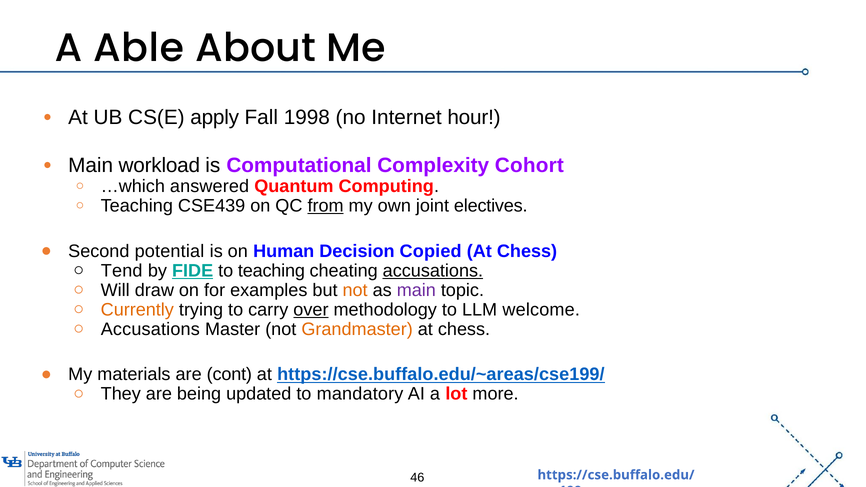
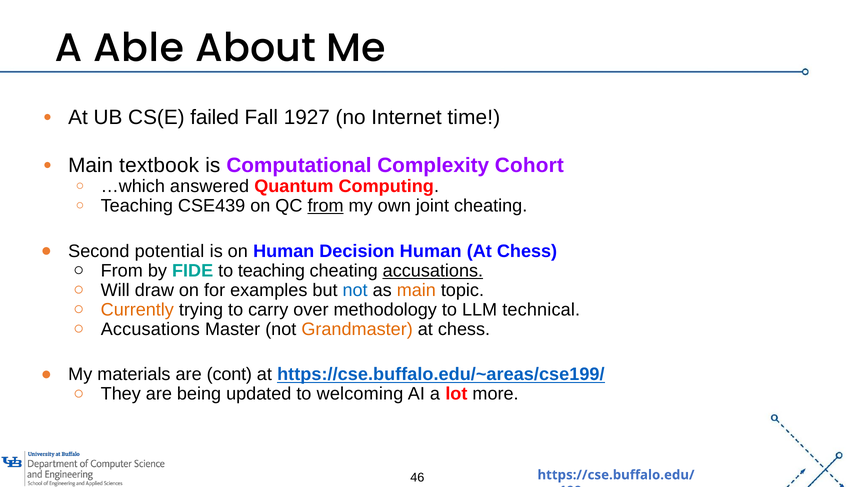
apply: apply -> failed
1998: 1998 -> 1927
hour: hour -> time
workload: workload -> textbook
joint electives: electives -> cheating
Decision Copied: Copied -> Human
Tend at (122, 271): Tend -> From
FIDE underline: present -> none
not at (355, 290) colour: orange -> blue
main at (416, 290) colour: purple -> orange
over underline: present -> none
welcome: welcome -> technical
mandatory: mandatory -> welcoming
